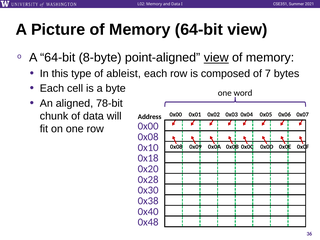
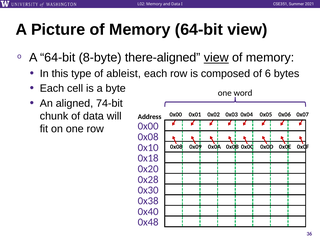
point-aligned: point-aligned -> there-aligned
7: 7 -> 6
78-bit: 78-bit -> 74-bit
